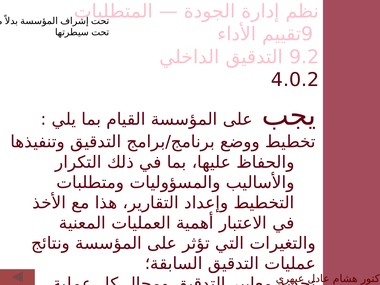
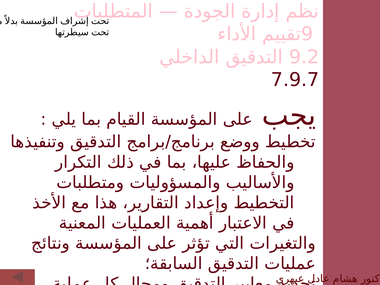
4.0.2: 4.0.2 -> 7.9.7
